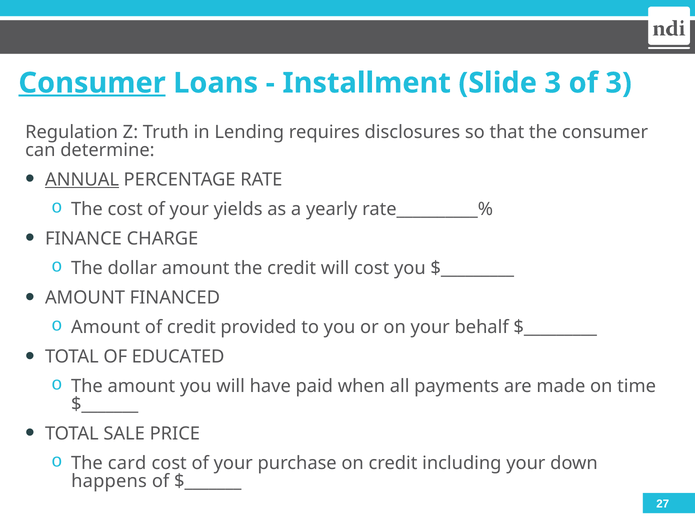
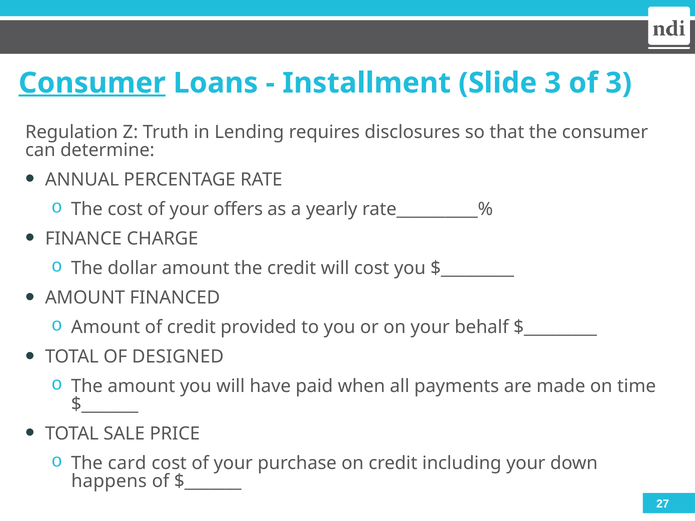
ANNUAL underline: present -> none
yields: yields -> offers
EDUCATED: EDUCATED -> DESIGNED
